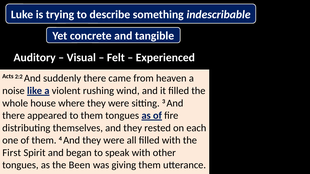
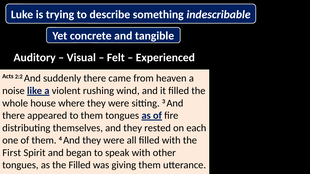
the Been: Been -> Filled
